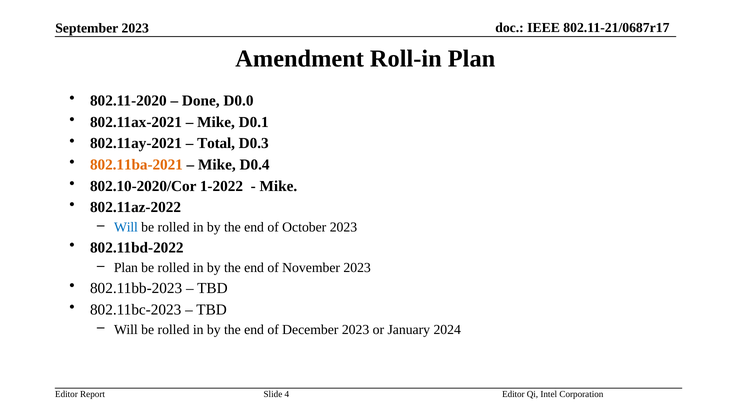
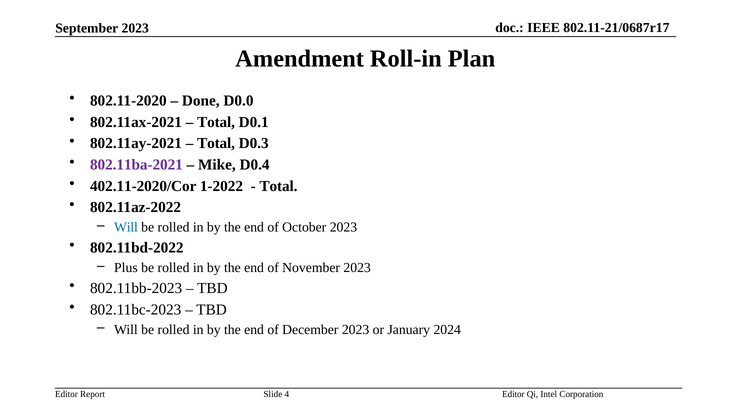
Mike at (216, 122): Mike -> Total
802.11ba-2021 colour: orange -> purple
802.10-2020/Cor: 802.10-2020/Cor -> 402.11-2020/Cor
Mike at (278, 186): Mike -> Total
Plan at (126, 268): Plan -> Plus
